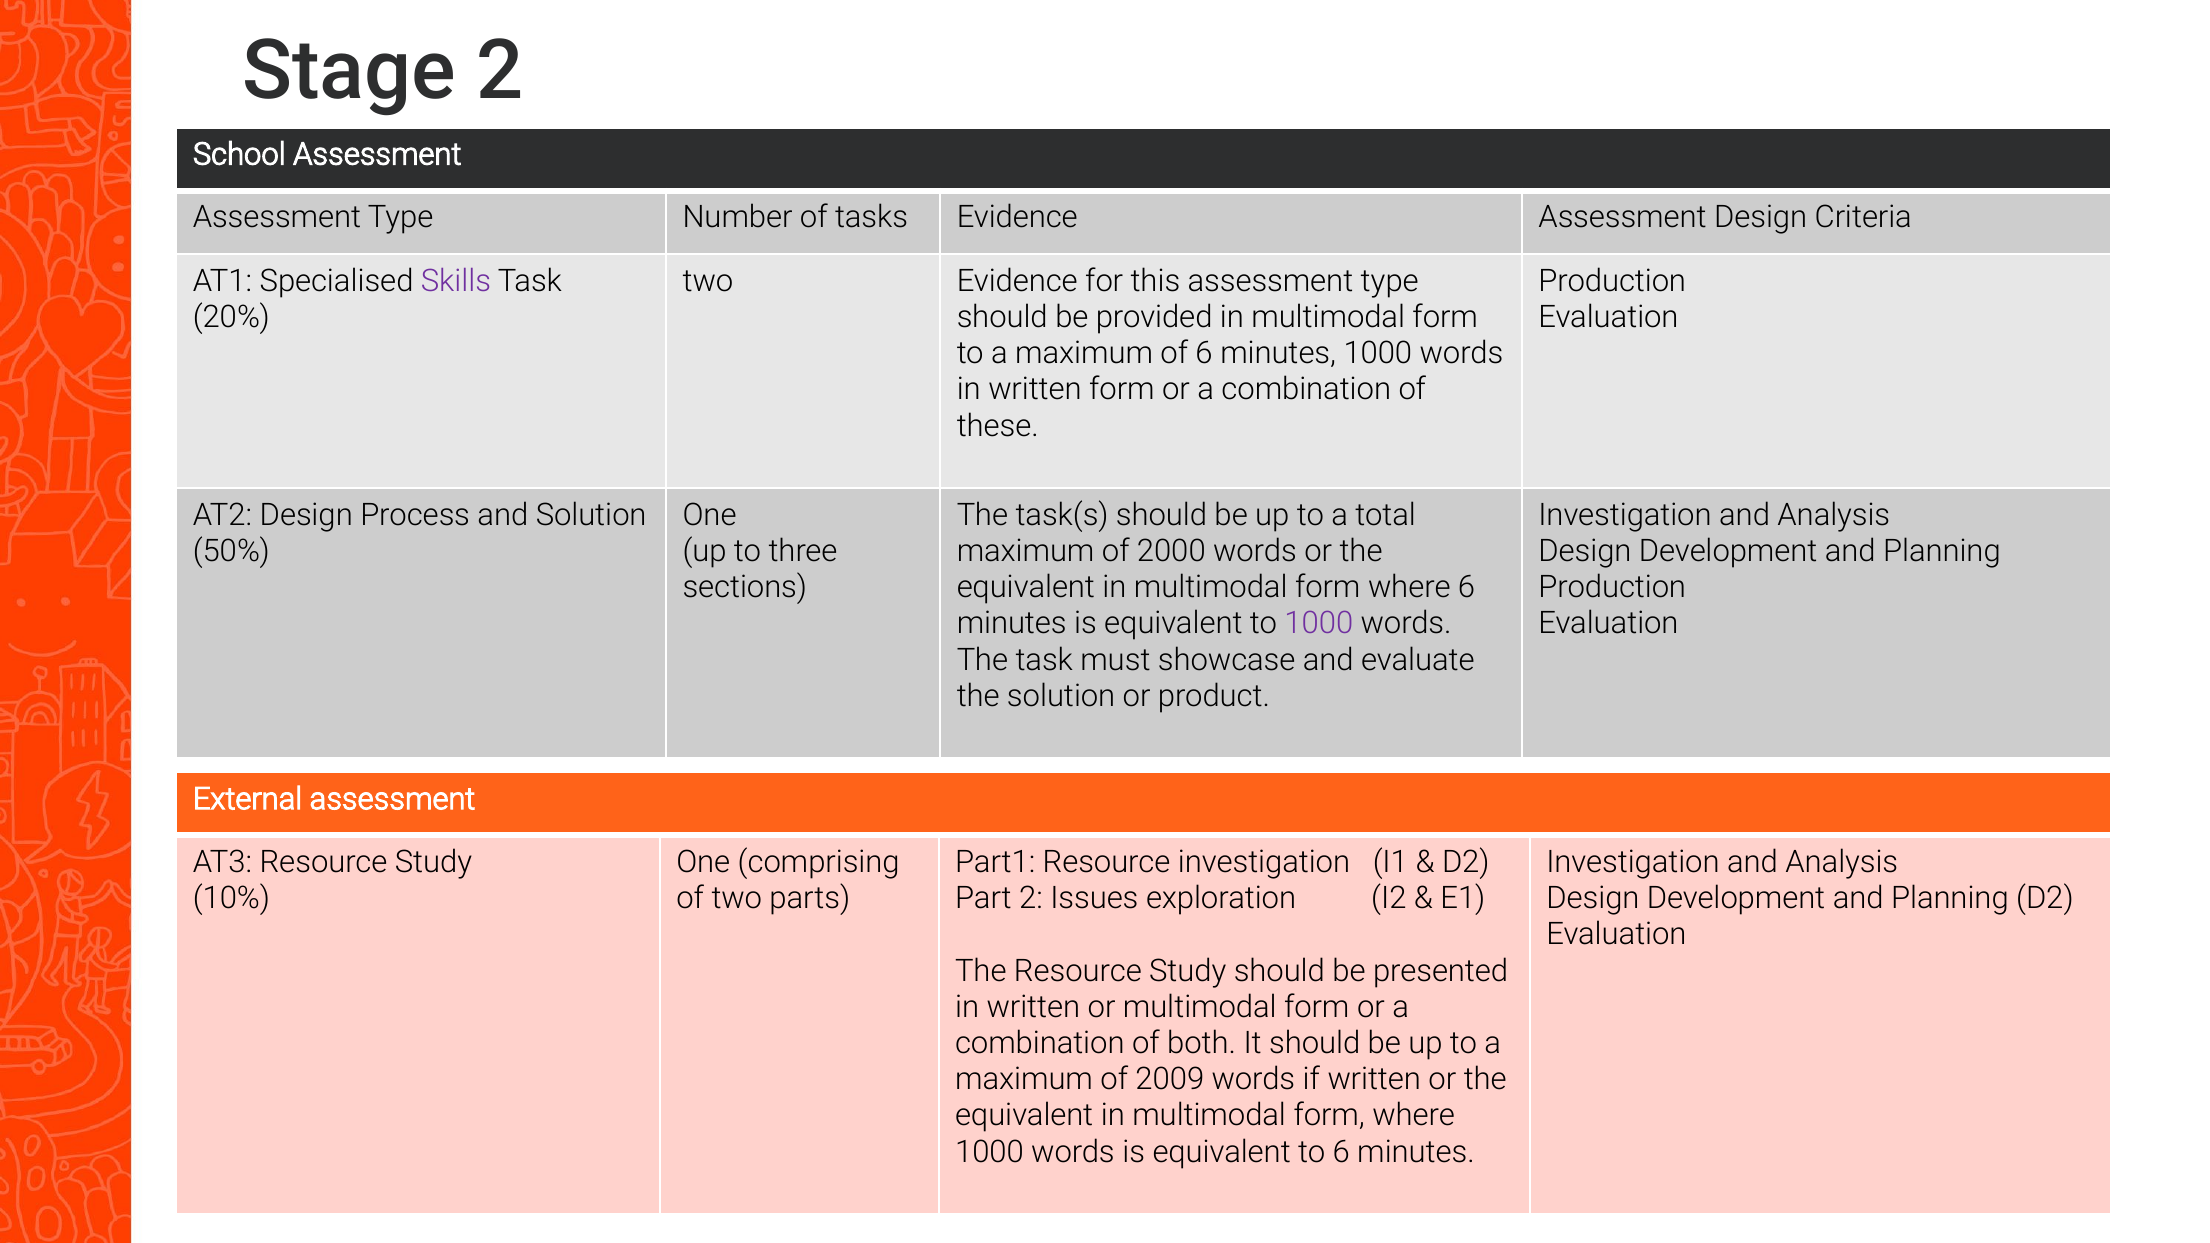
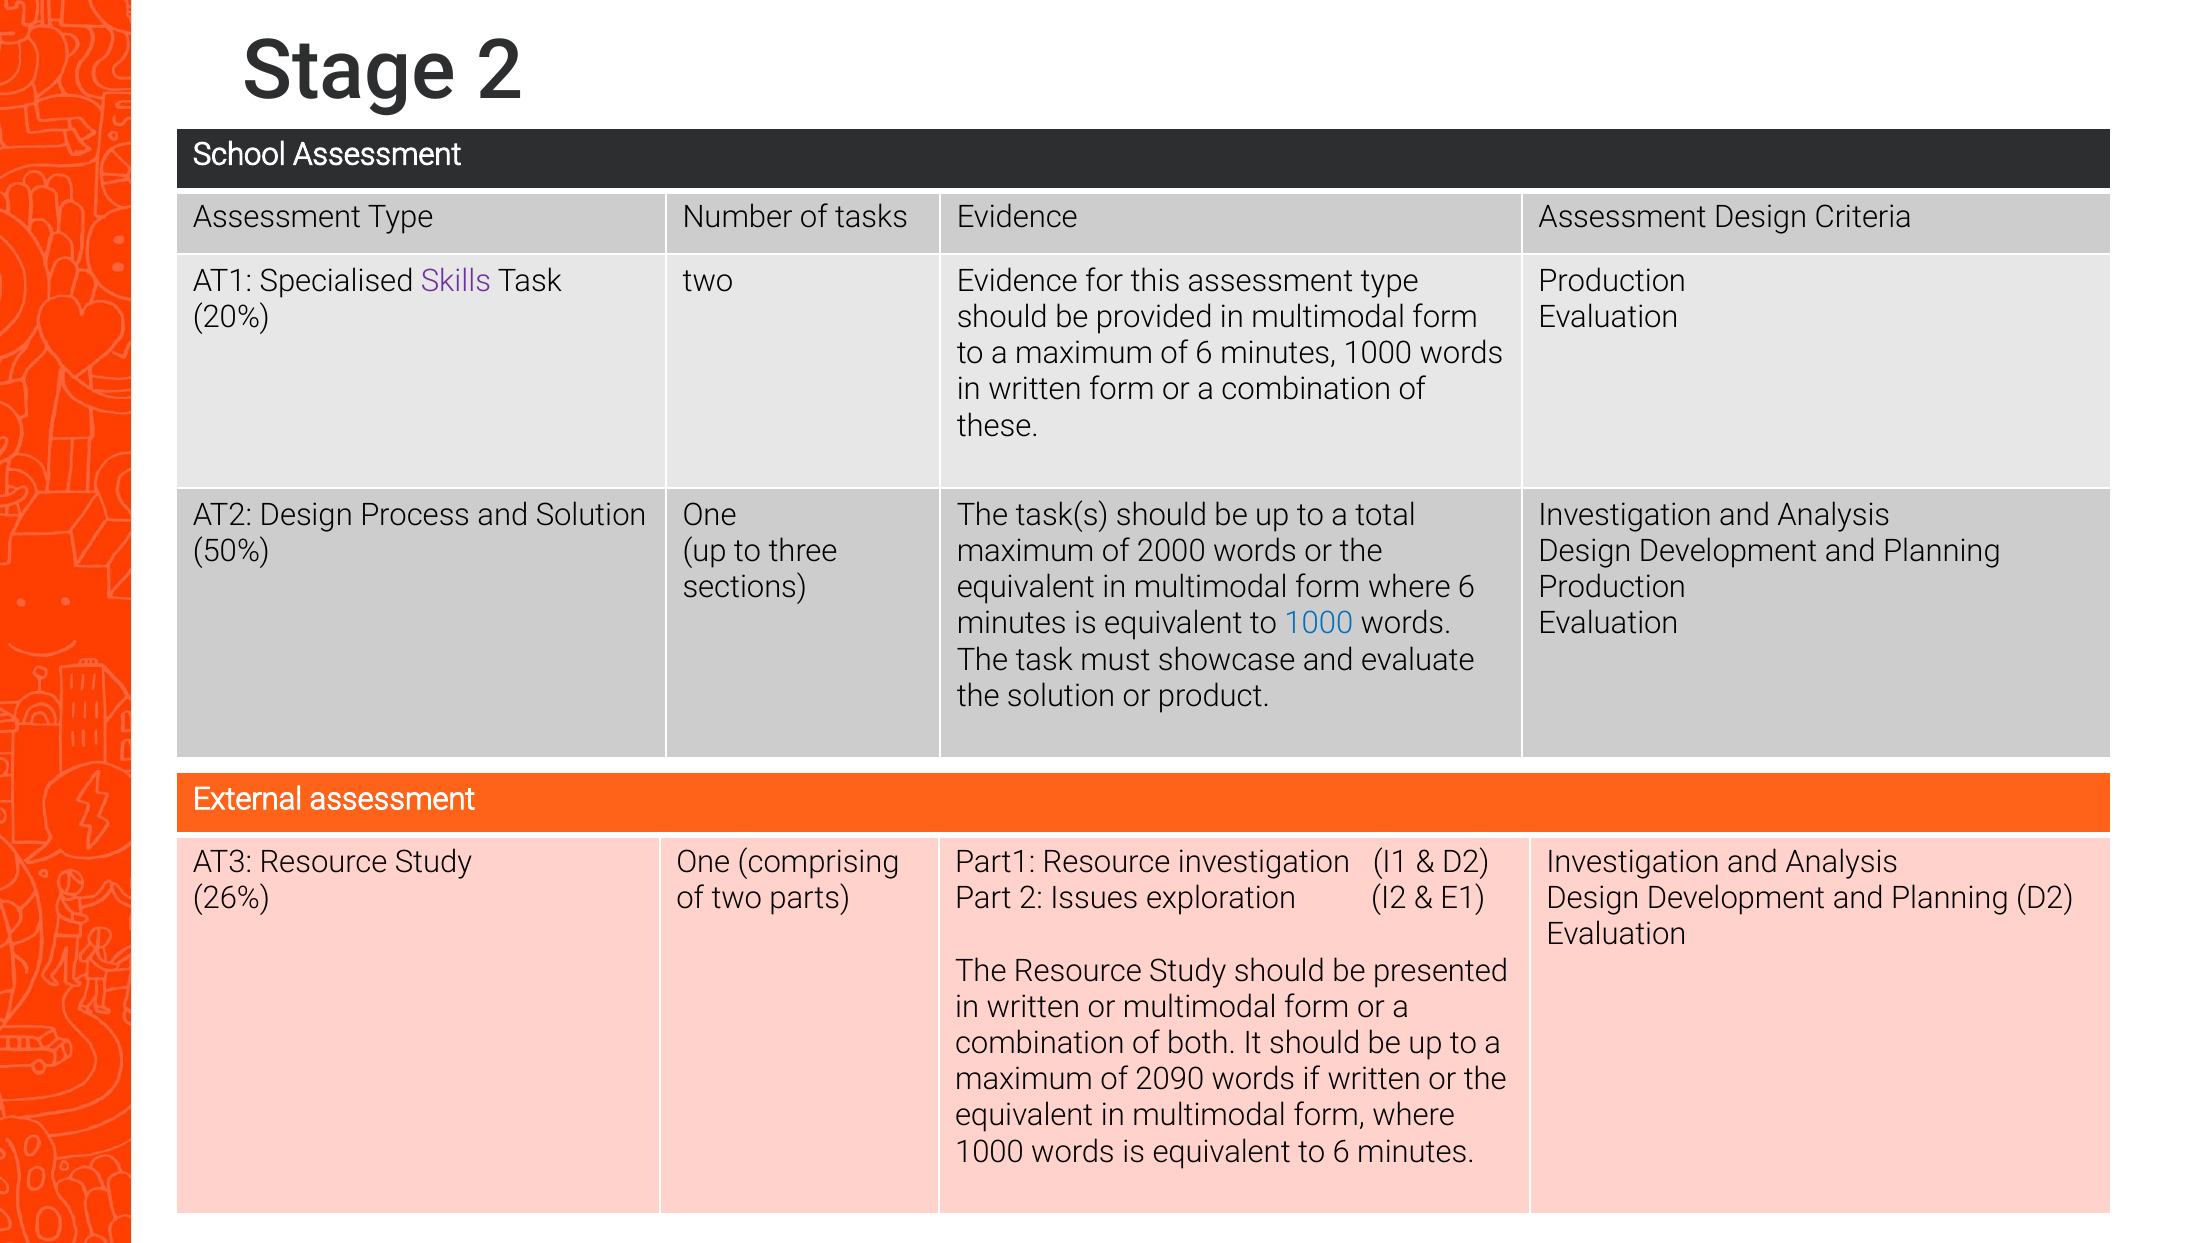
1000 at (1319, 624) colour: purple -> blue
10%: 10% -> 26%
2009: 2009 -> 2090
